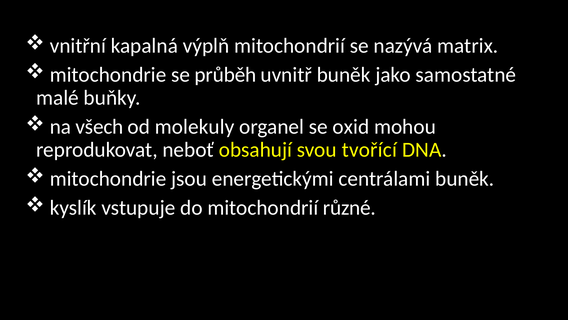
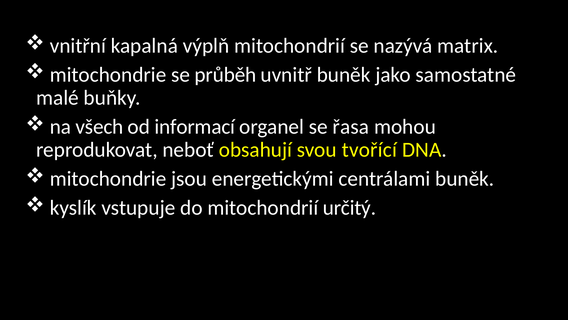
molekuly: molekuly -> informací
oxid: oxid -> řasa
různé: různé -> určitý
